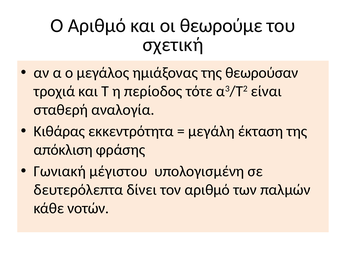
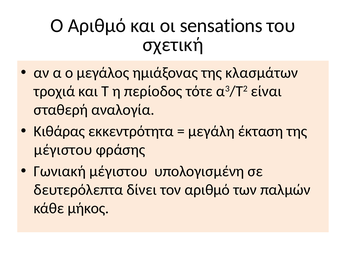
θεωρούμε: θεωρούμε -> sensations
θεωρούσαν: θεωρούσαν -> κλασμάτων
απόκλιση at (63, 149): απόκλιση -> μέγιστου
νοτών: νοτών -> μήκος
